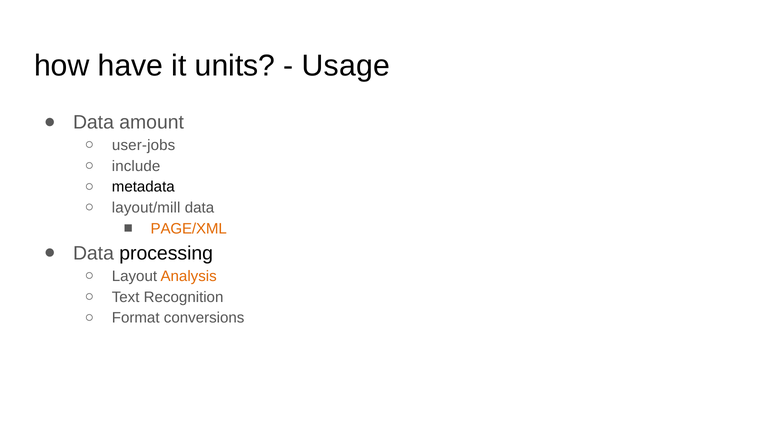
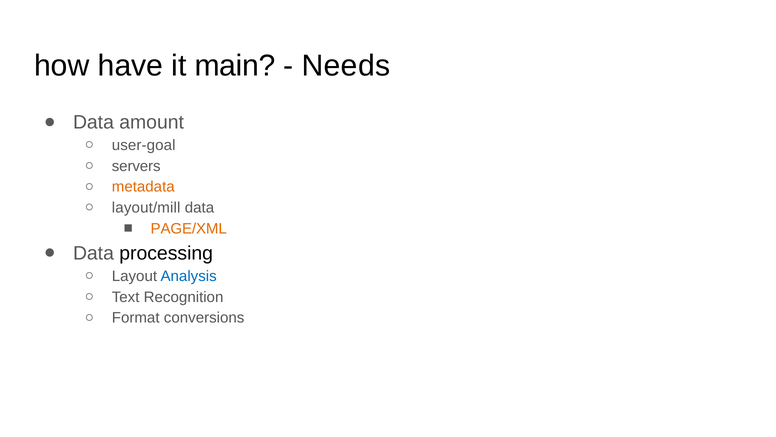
units: units -> main
Usage: Usage -> Needs
user-jobs: user-jobs -> user-goal
include: include -> servers
metadata colour: black -> orange
Analysis colour: orange -> blue
